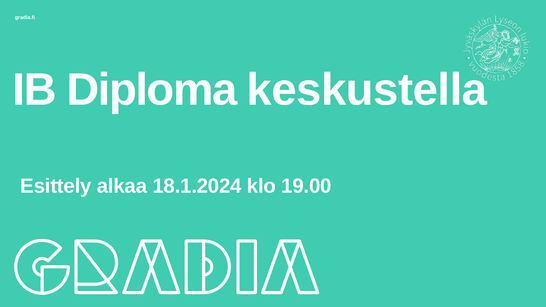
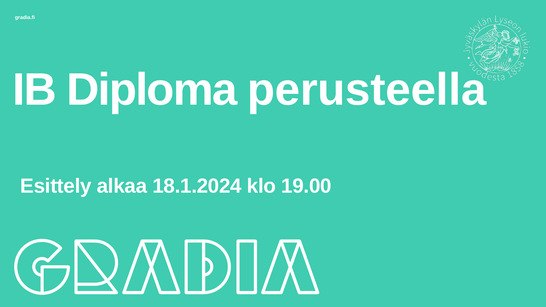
keskustella: keskustella -> perusteella
